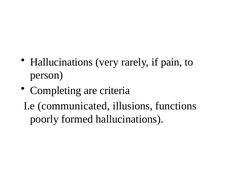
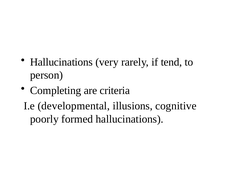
pain: pain -> tend
communicated: communicated -> developmental
functions: functions -> cognitive
